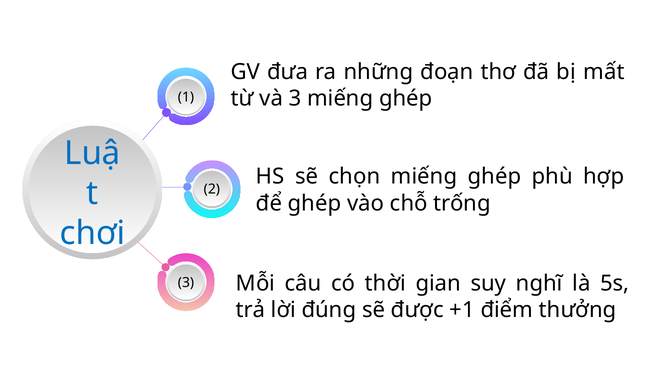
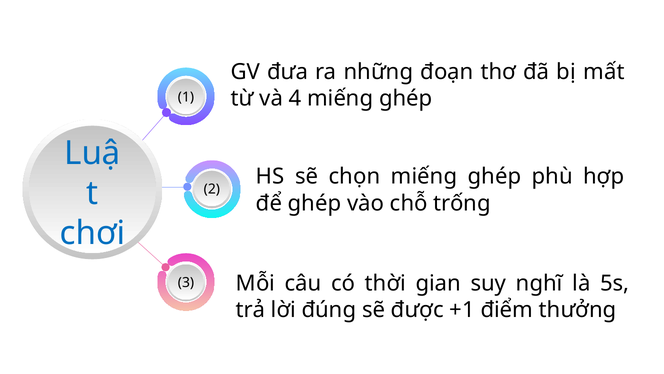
và 3: 3 -> 4
